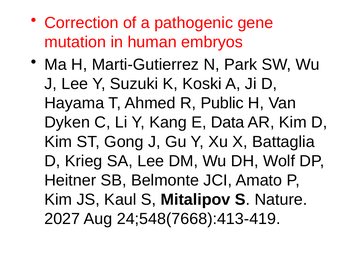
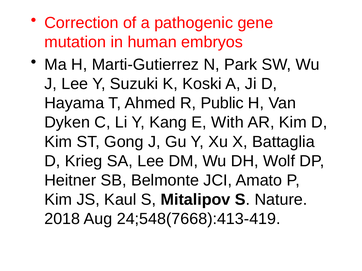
Data: Data -> With
2027: 2027 -> 2018
